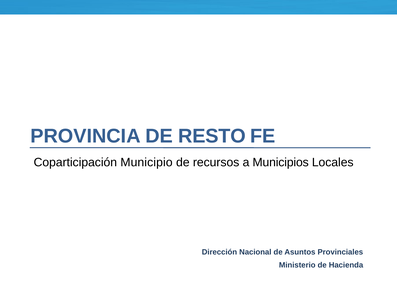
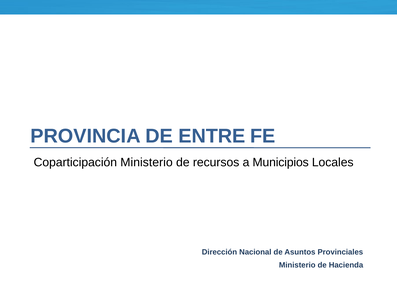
RESTO: RESTO -> ENTRE
Coparticipación Municipio: Municipio -> Ministerio
